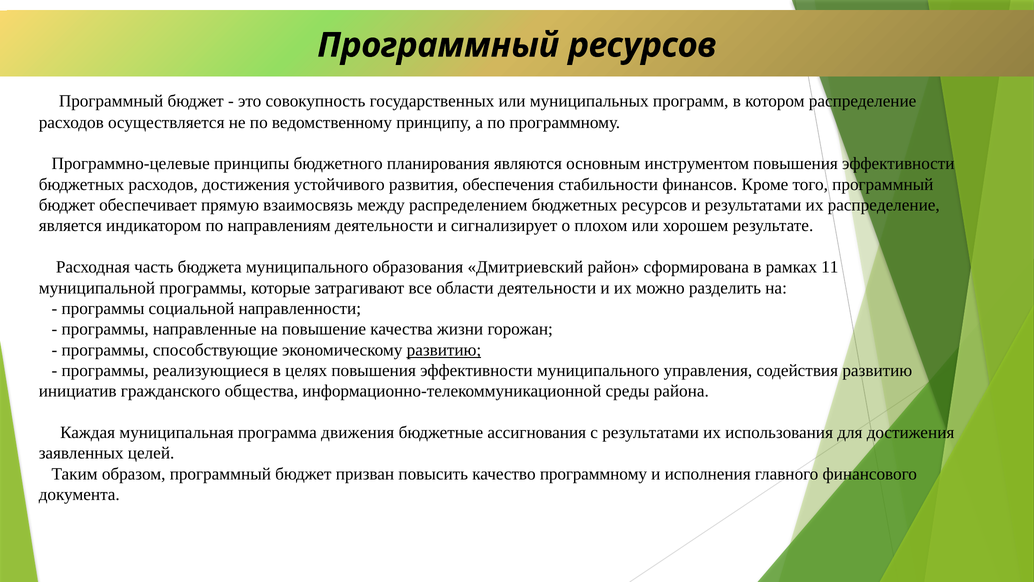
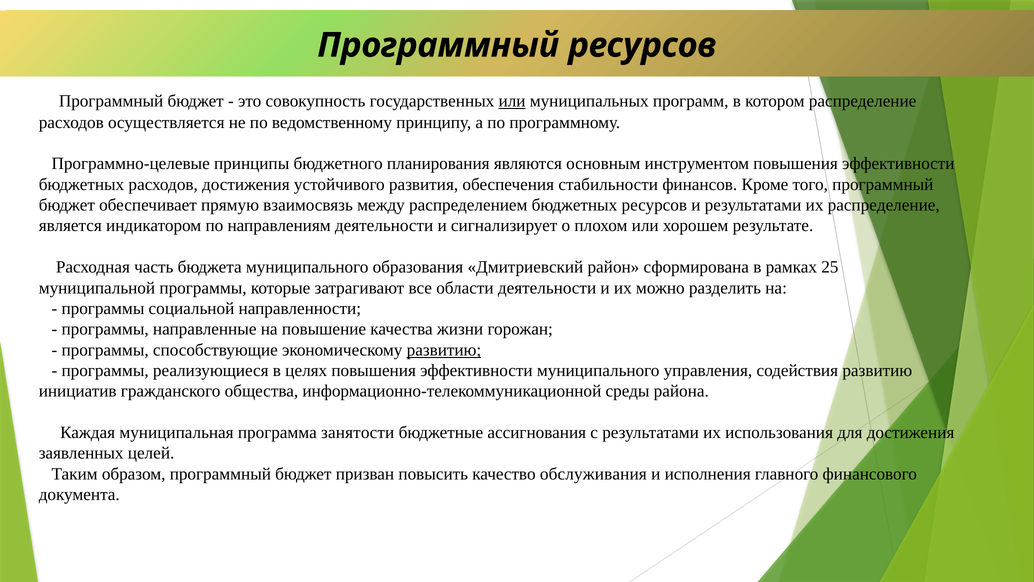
или at (512, 101) underline: none -> present
11: 11 -> 25
движения: движения -> занятости
качество программному: программному -> обслуживания
